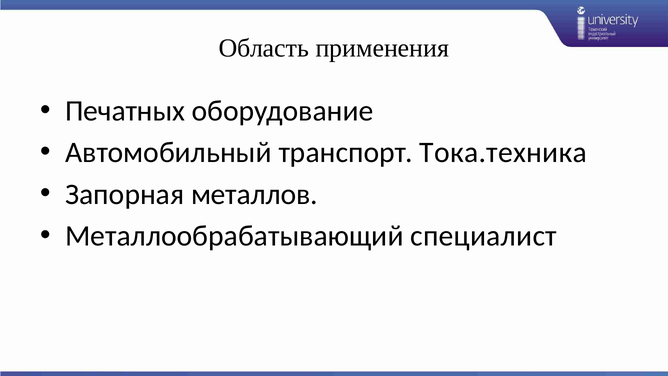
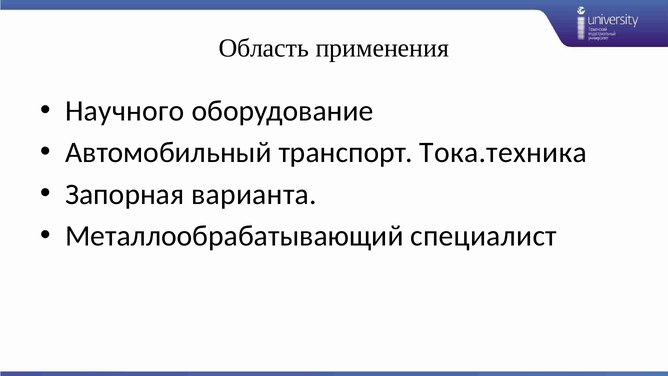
Печатных: Печатных -> Научного
металлов: металлов -> варианта
